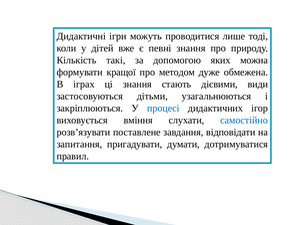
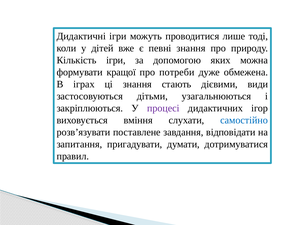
Кількість такі: такі -> ігри
методом: методом -> потреби
процесі colour: blue -> purple
